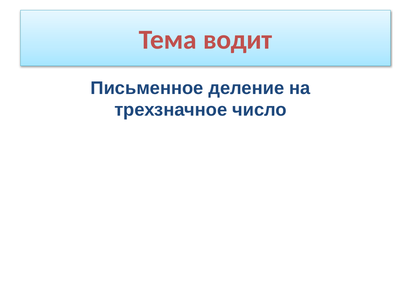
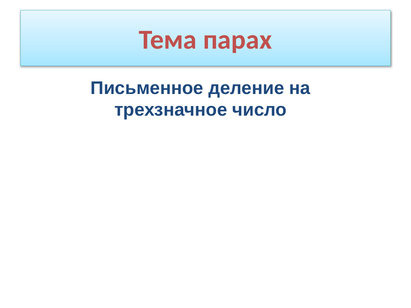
водит: водит -> парах
